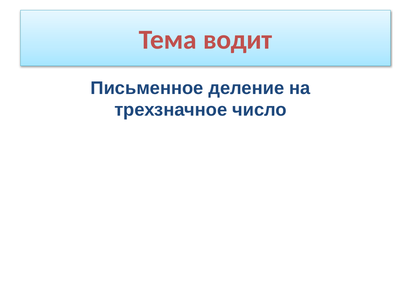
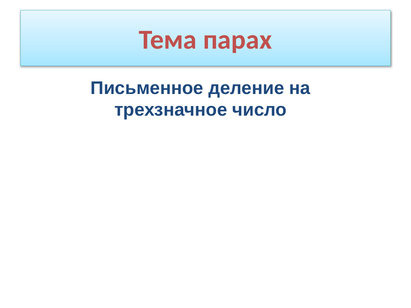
водит: водит -> парах
